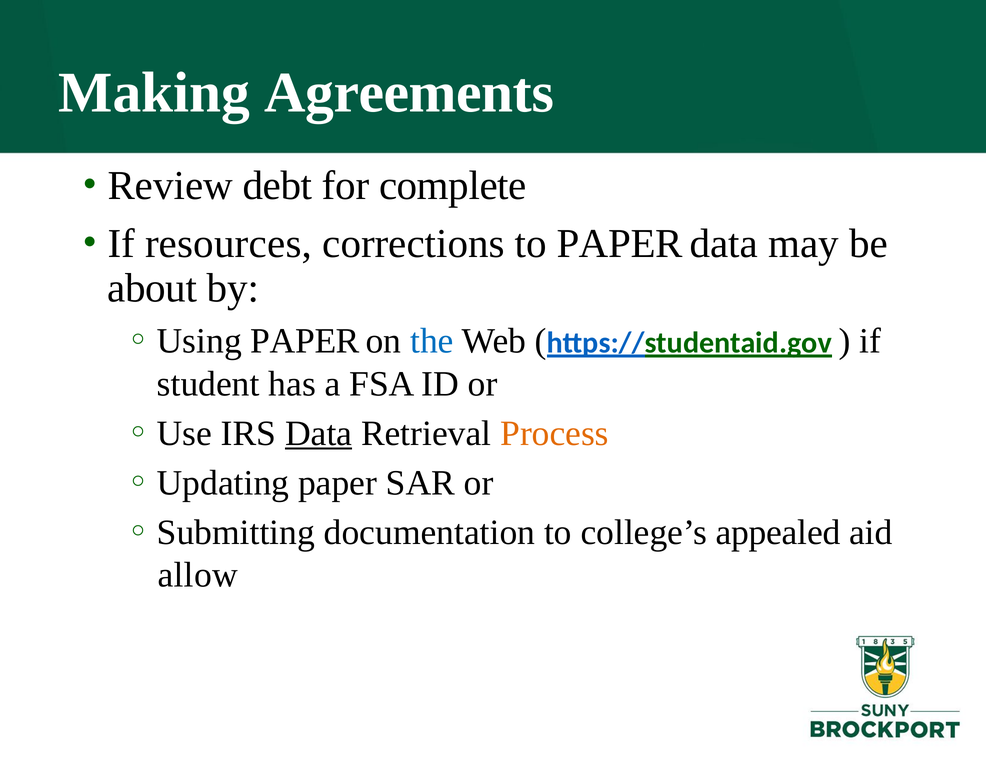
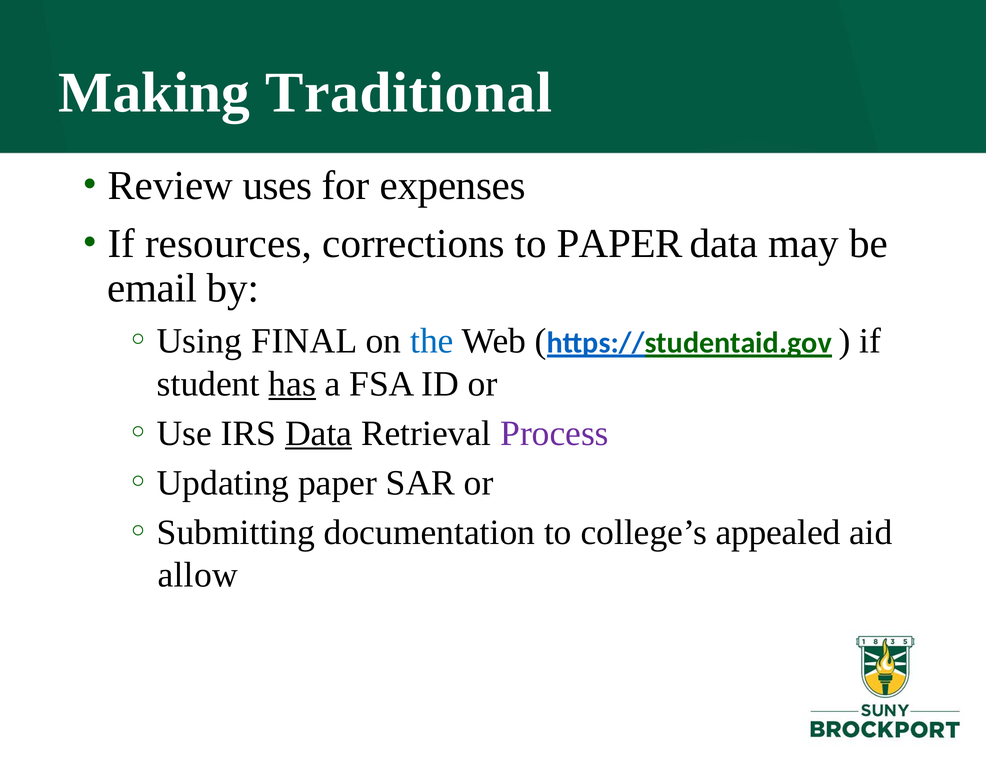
Agreements: Agreements -> Traditional
debt: debt -> uses
complete: complete -> expenses
about: about -> email
PAPER at (305, 341): PAPER -> FINAL
has underline: none -> present
Process colour: orange -> purple
